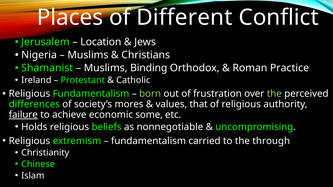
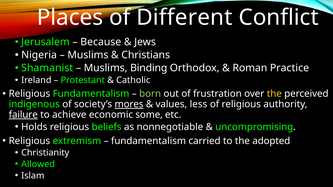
Location: Location -> Because
the at (274, 94) colour: light green -> yellow
differences: differences -> indigenous
mores underline: none -> present
that: that -> less
through: through -> adopted
Chinese: Chinese -> Allowed
